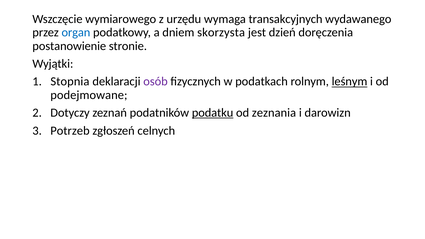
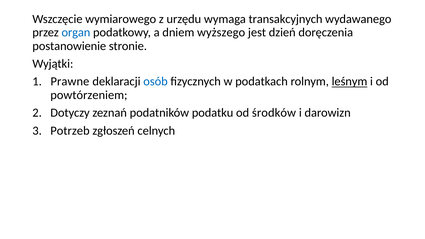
skorzysta: skorzysta -> wyższego
Stopnia: Stopnia -> Prawne
osób colour: purple -> blue
podejmowane: podejmowane -> powtórzeniem
podatku underline: present -> none
zeznania: zeznania -> środków
